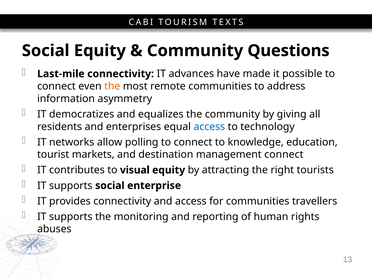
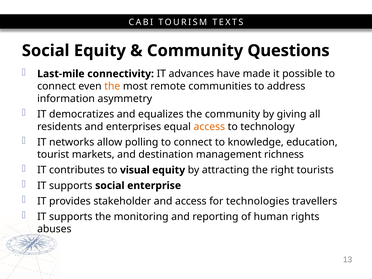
access at (209, 127) colour: blue -> orange
management connect: connect -> richness
provides connectivity: connectivity -> stakeholder
for communities: communities -> technologies
